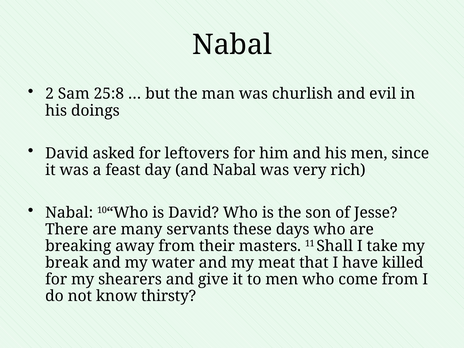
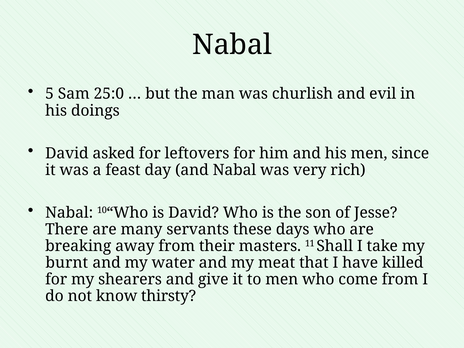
2: 2 -> 5
25:8: 25:8 -> 25:0
break: break -> burnt
